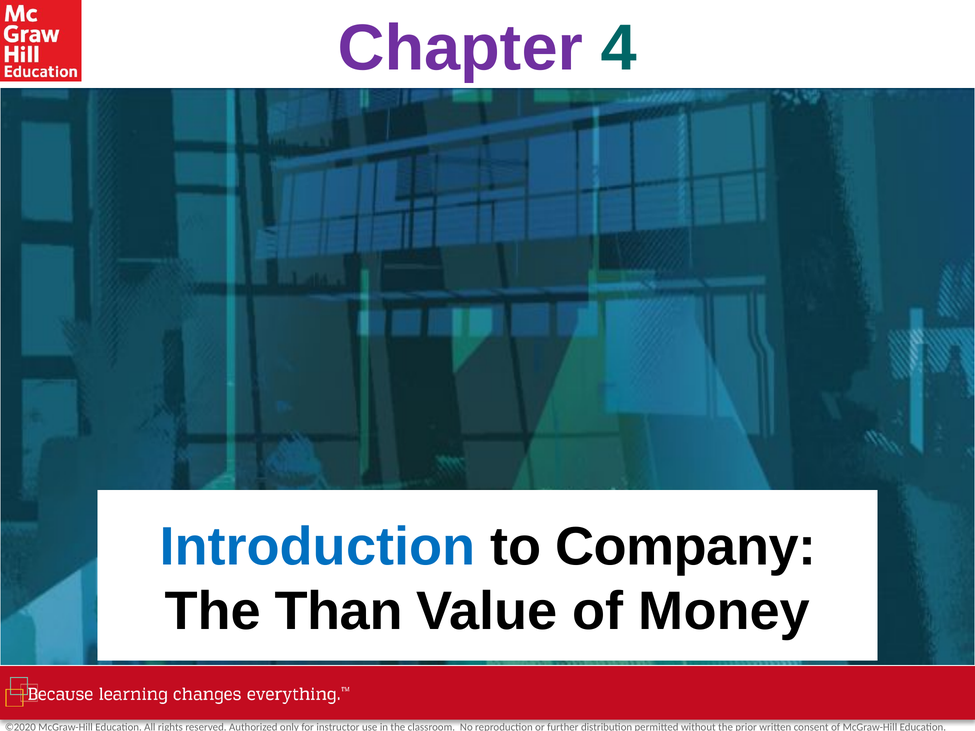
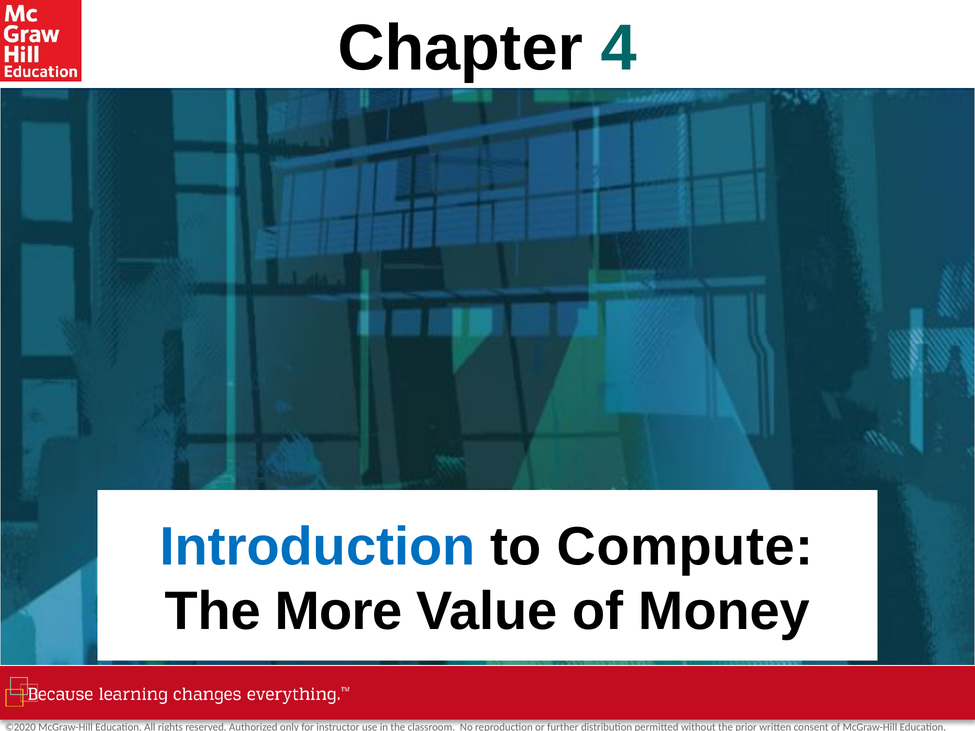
Chapter colour: purple -> black
Company: Company -> Compute
Than: Than -> More
